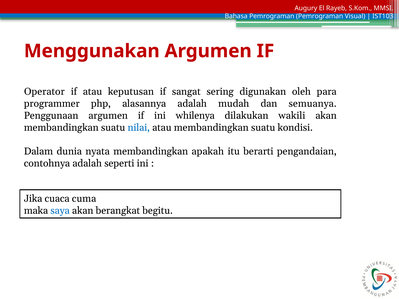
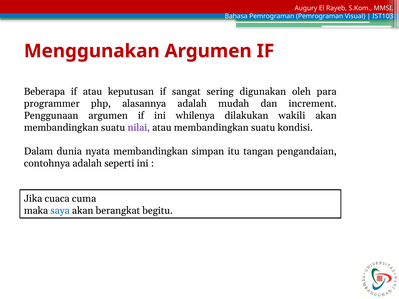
Operator: Operator -> Beberapa
semuanya: semuanya -> increment
nilai colour: blue -> purple
apakah: apakah -> simpan
berarti: berarti -> tangan
